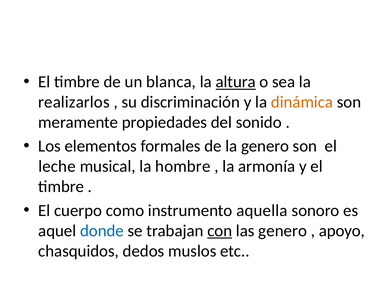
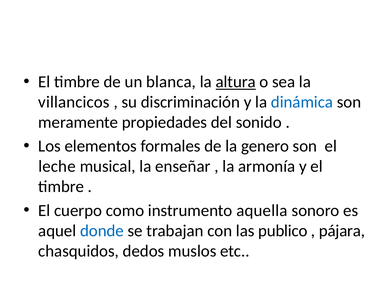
realizarlos: realizarlos -> villancicos
dinámica colour: orange -> blue
hombre: hombre -> enseñar
con underline: present -> none
las genero: genero -> publico
apoyo: apoyo -> pájara
